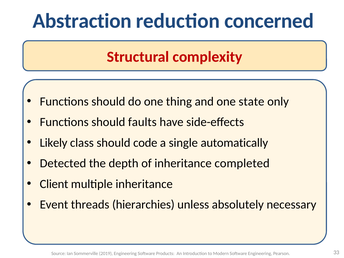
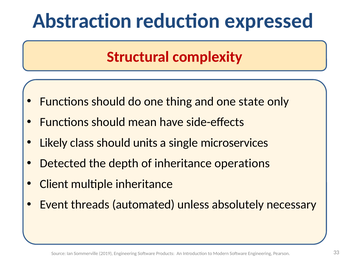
concerned: concerned -> expressed
faults: faults -> mean
code: code -> units
automatically: automatically -> microservices
completed: completed -> operations
hierarchies: hierarchies -> automated
